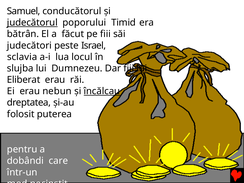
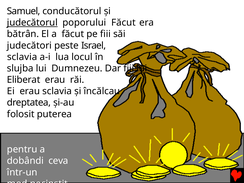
poporului Timid: Timid -> Făcut
erau nebun: nebun -> sclavia
încălcau underline: present -> none
care: care -> ceva
